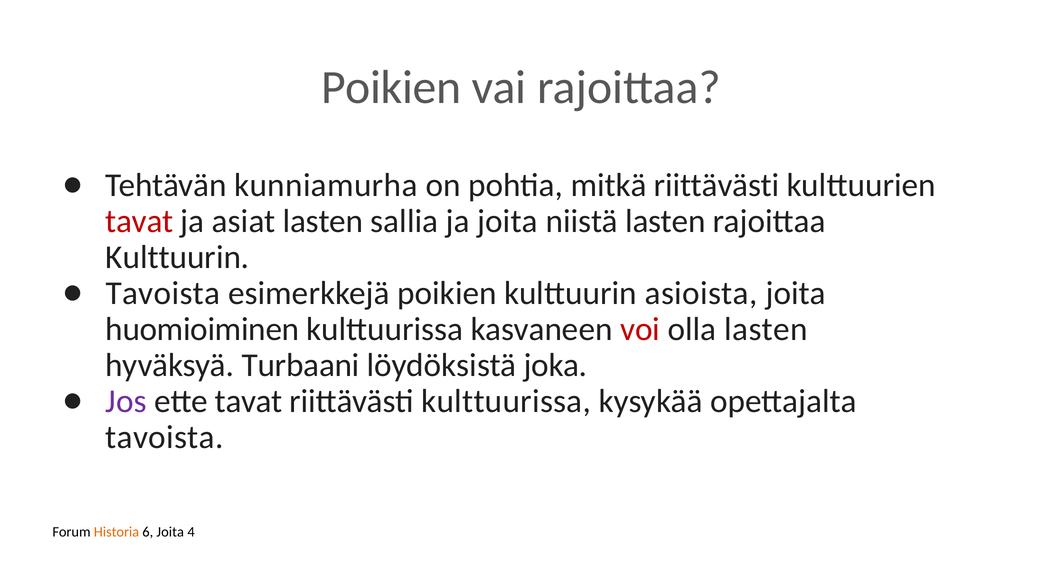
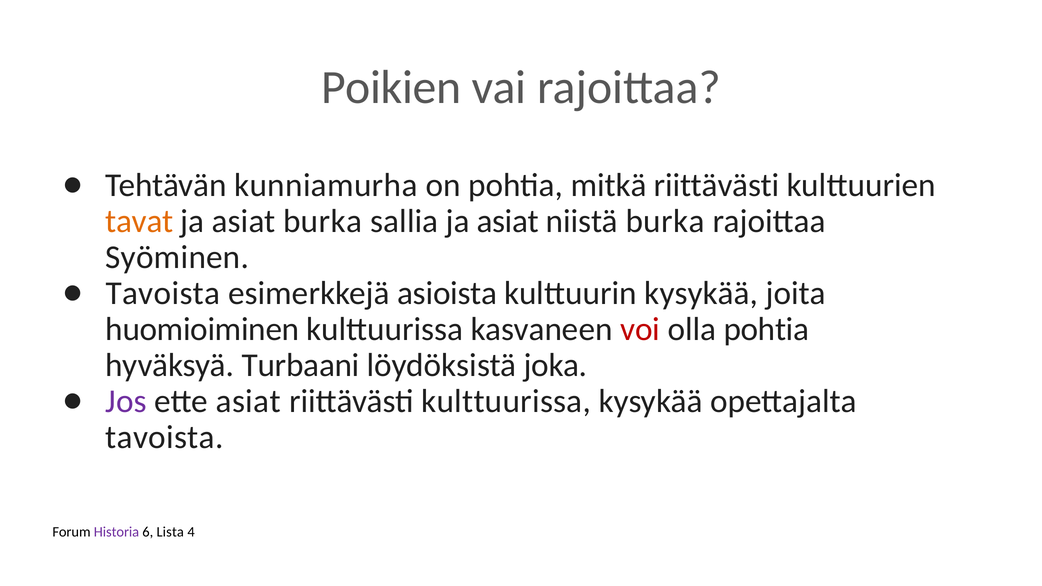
tavat at (139, 221) colour: red -> orange
asiat lasten: lasten -> burka
sallia ja joita: joita -> asiat
niistä lasten: lasten -> burka
Kulttuurin at (177, 257): Kulttuurin -> Syöminen
esimerkkejä poikien: poikien -> asioista
kulttuurin asioista: asioista -> kysykää
olla lasten: lasten -> pohtia
ette tavat: tavat -> asiat
Historia colour: orange -> purple
6 Joita: Joita -> Lista
